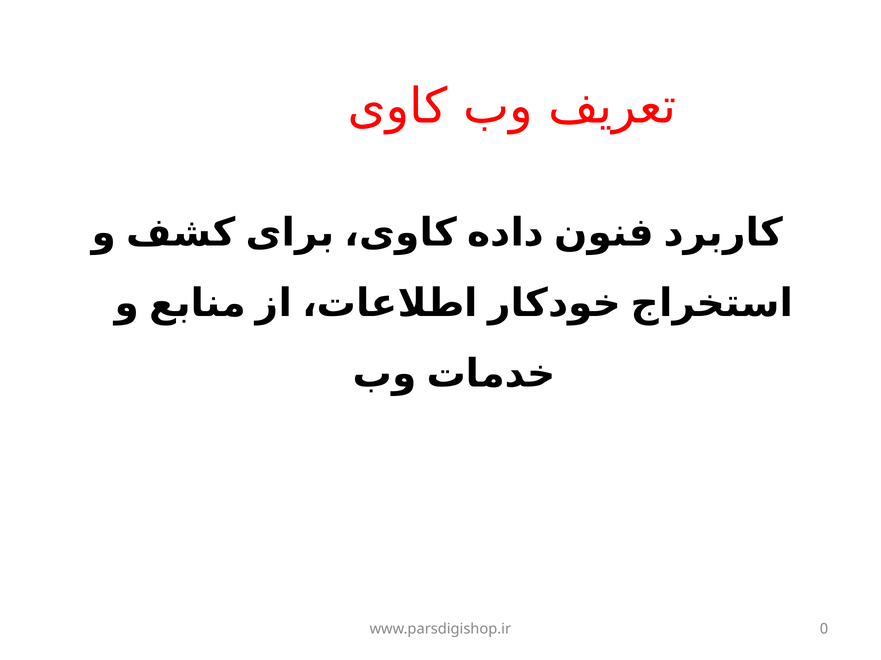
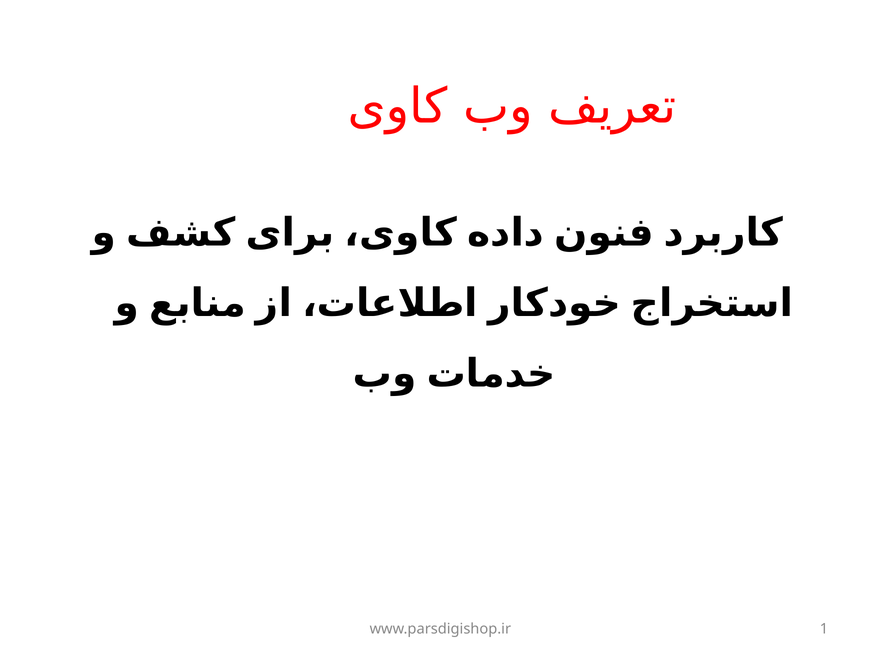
0: 0 -> 1
